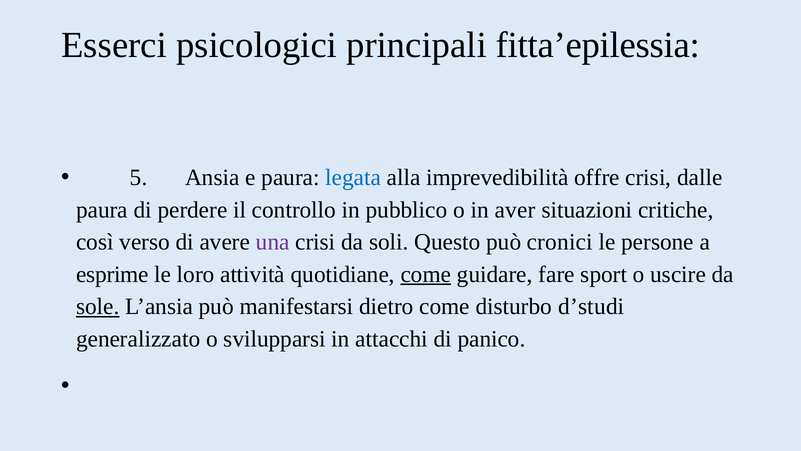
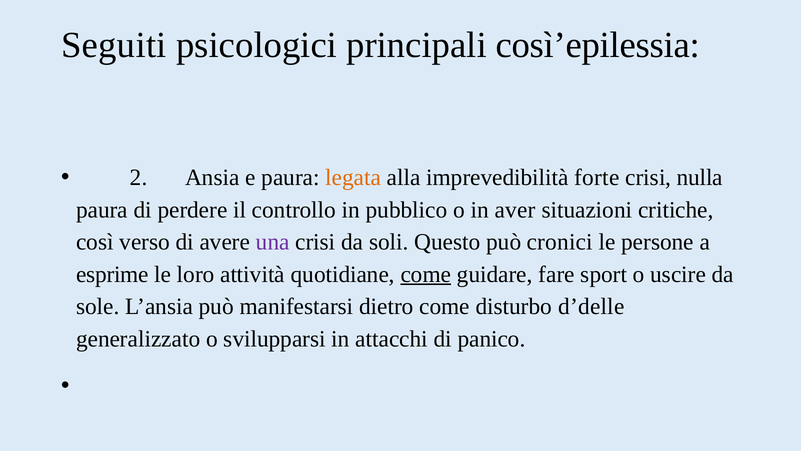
Esserci: Esserci -> Seguiti
fitta’epilessia: fitta’epilessia -> così’epilessia
5: 5 -> 2
legata colour: blue -> orange
offre: offre -> forte
dalle: dalle -> nulla
sole underline: present -> none
d’studi: d’studi -> d’delle
